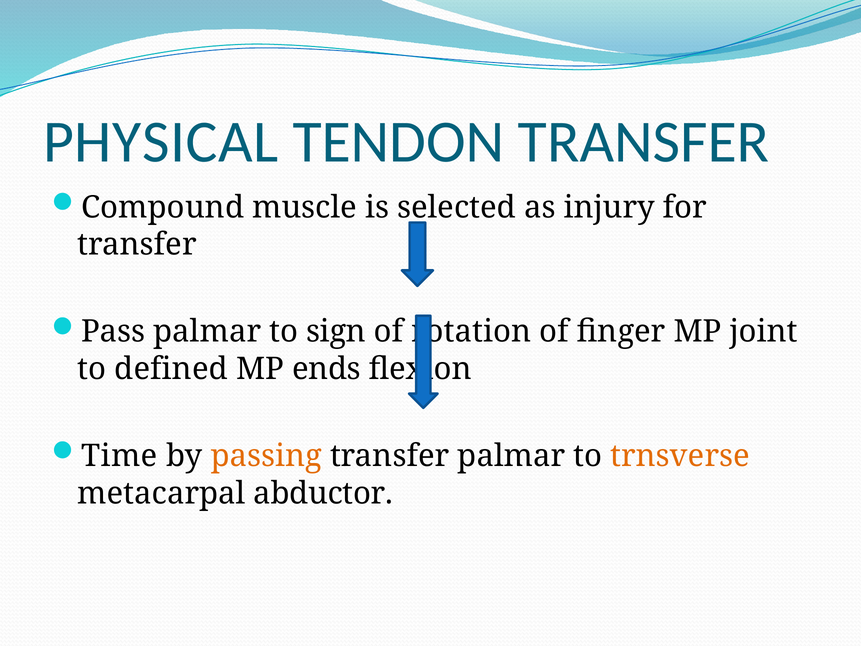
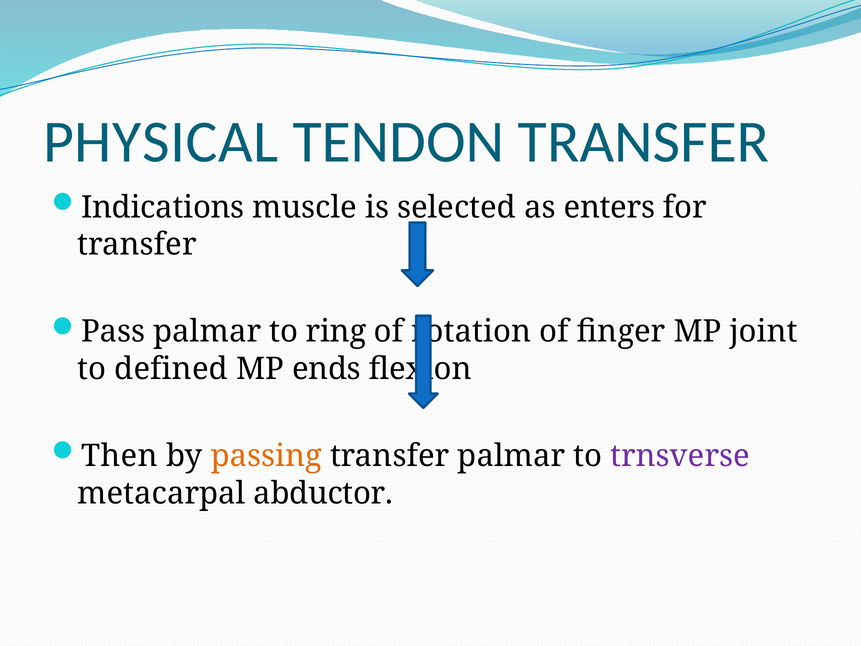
Compound: Compound -> Indications
injury: injury -> enters
sign: sign -> ring
Time: Time -> Then
trnsverse colour: orange -> purple
